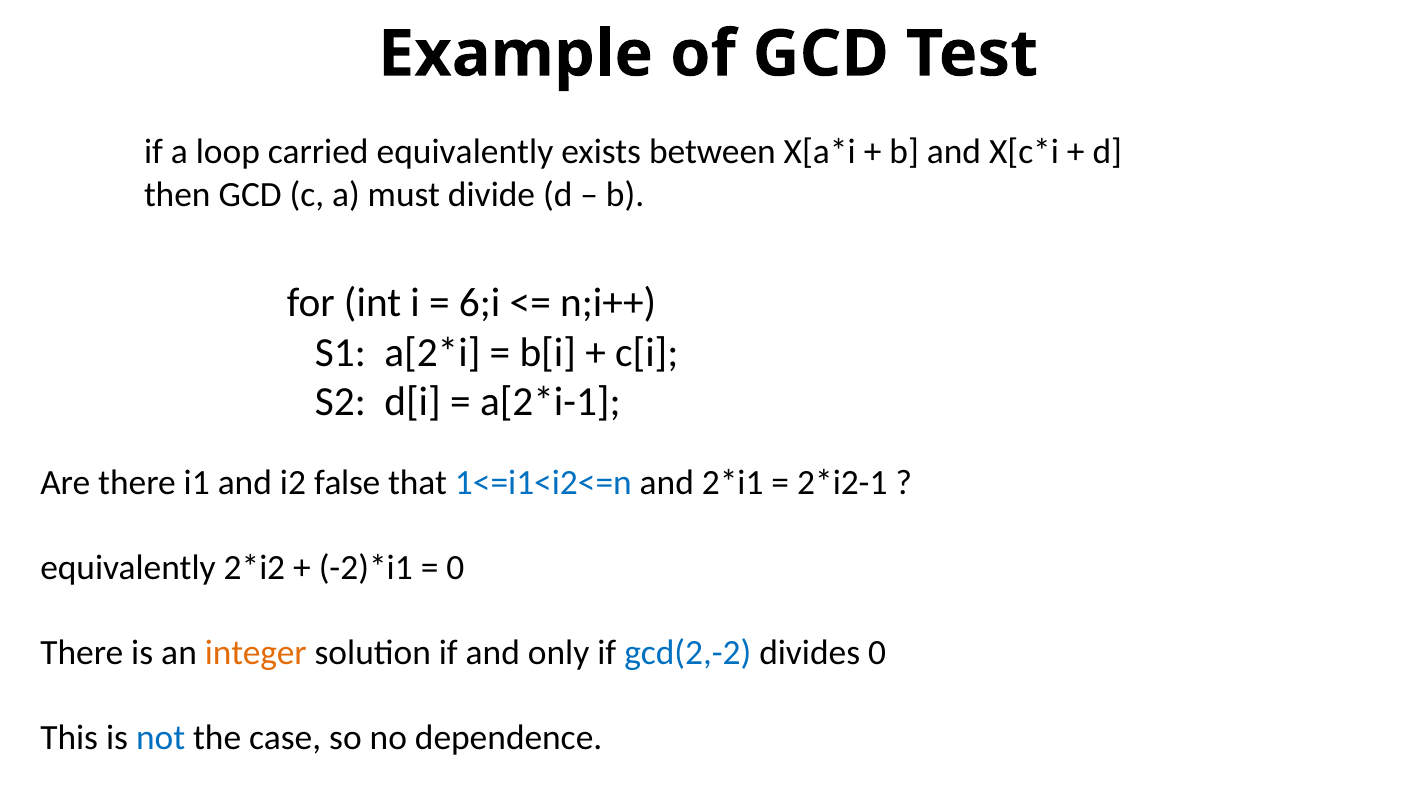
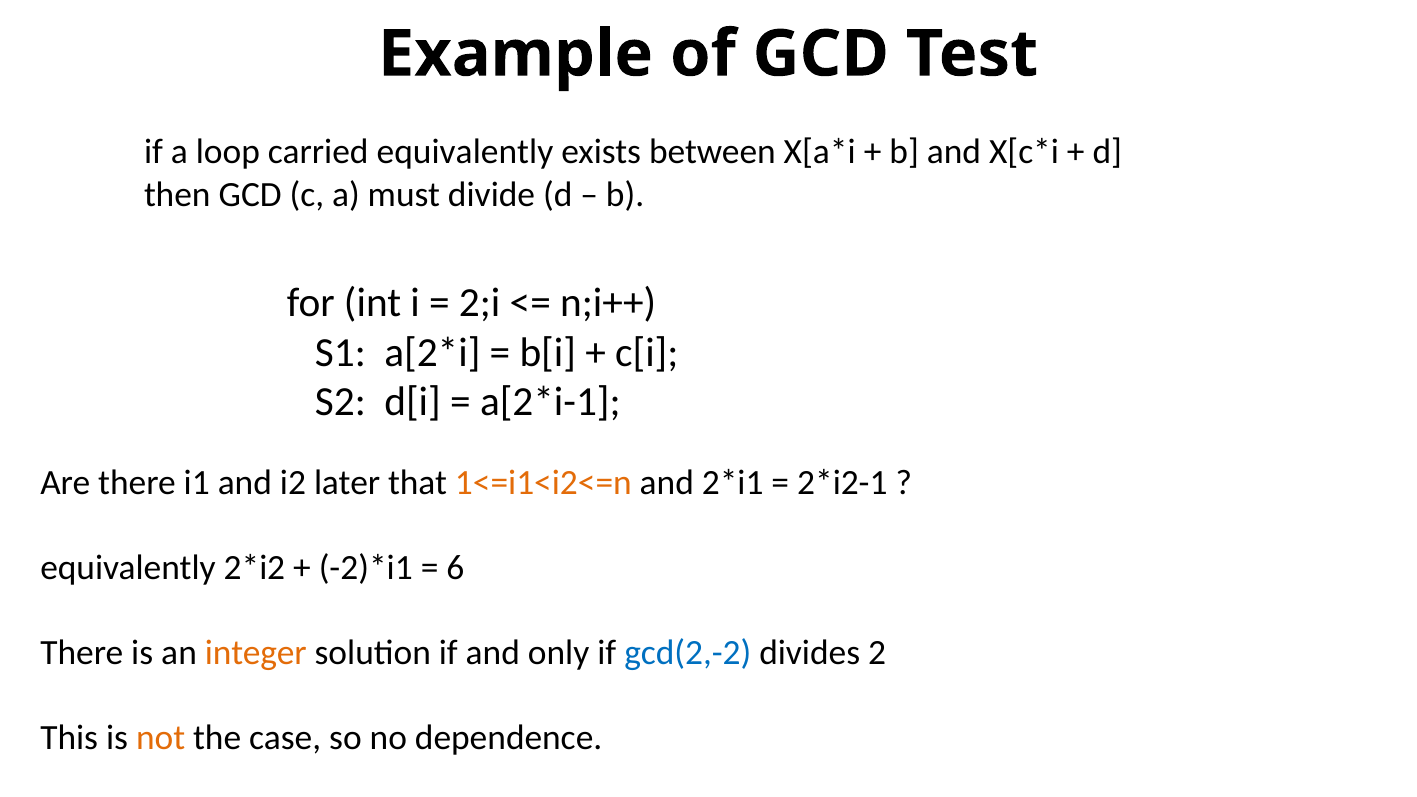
6;i: 6;i -> 2;i
false: false -> later
1<=i1<i2<=n colour: blue -> orange
0 at (455, 568): 0 -> 6
divides 0: 0 -> 2
not colour: blue -> orange
